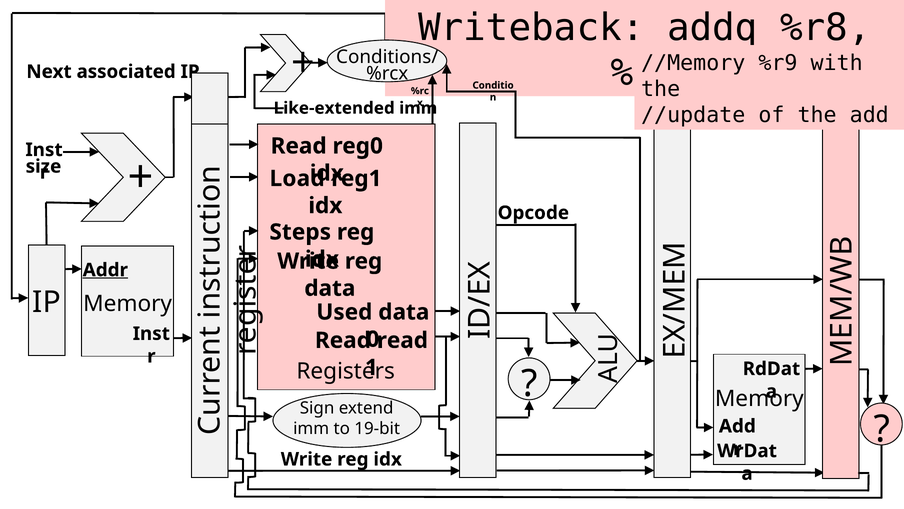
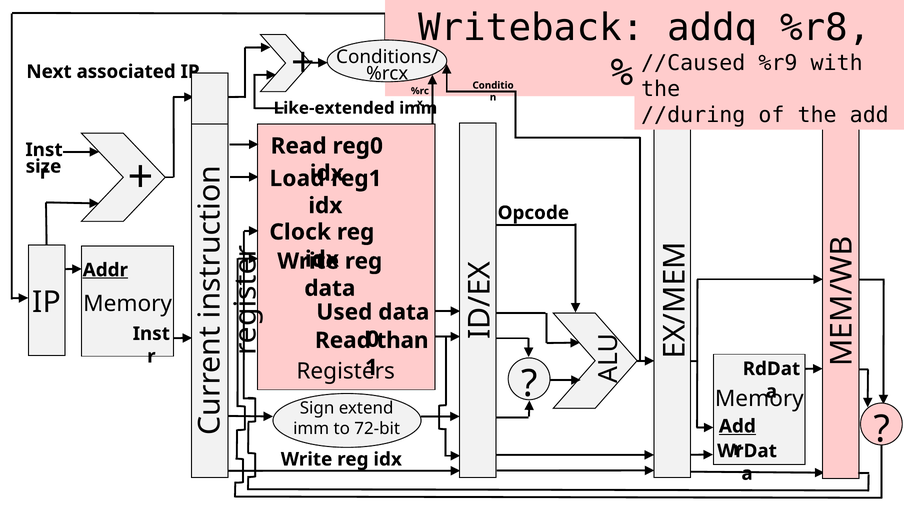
//Memory: //Memory -> //Caused
//update: //update -> //during
Steps: Steps -> Clock
Read read: read -> than
Add at (737, 426) underline: none -> present
19-bit: 19-bit -> 72-bit
